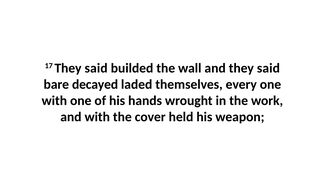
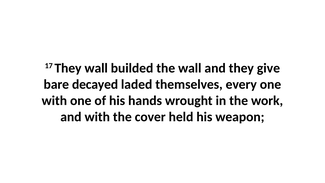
17 They said: said -> wall
and they said: said -> give
